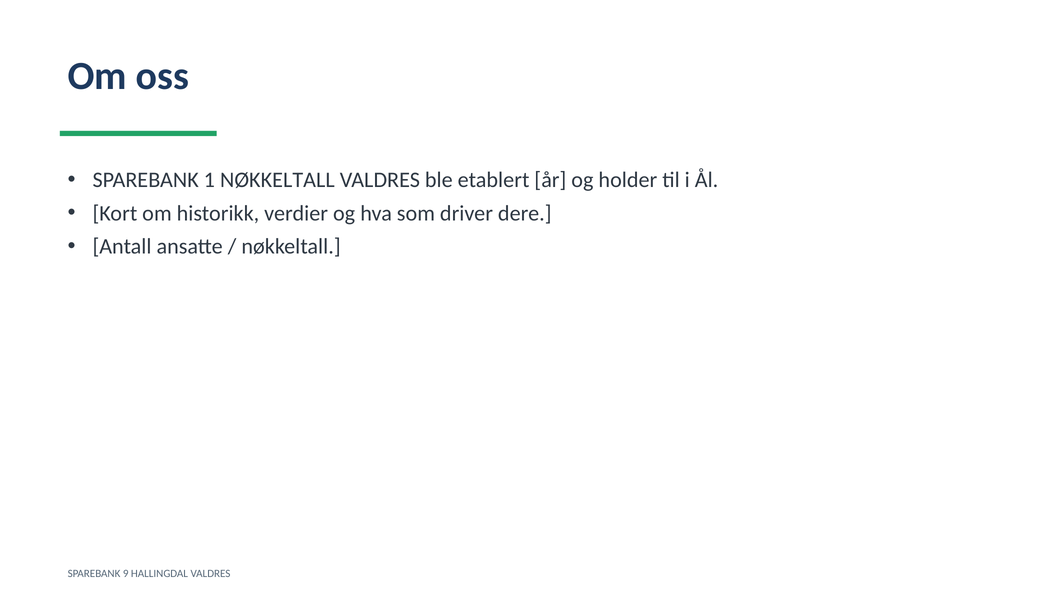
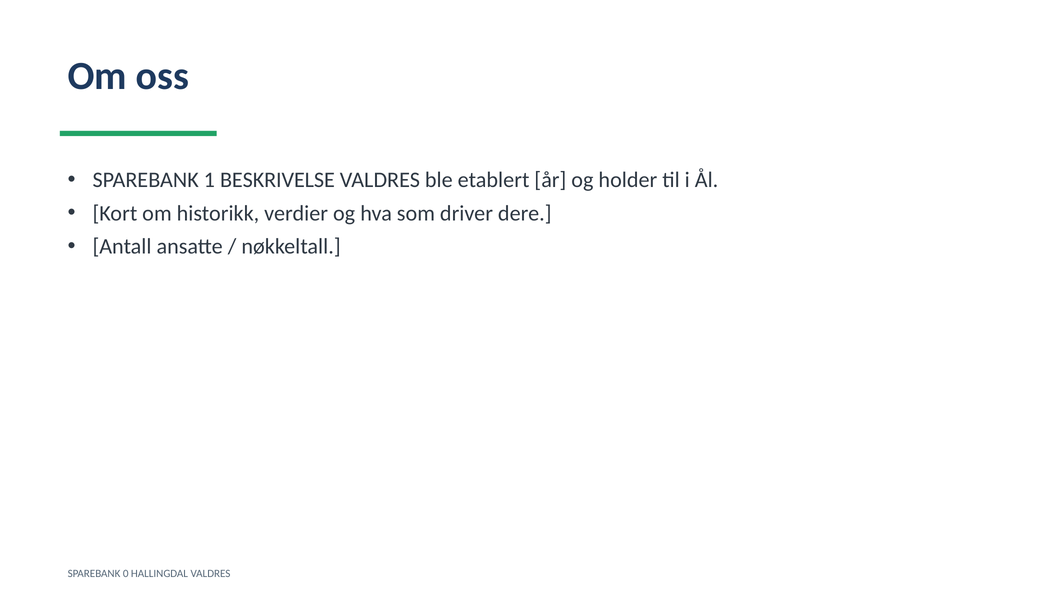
1 NØKKELTALL: NØKKELTALL -> BESKRIVELSE
9: 9 -> 0
